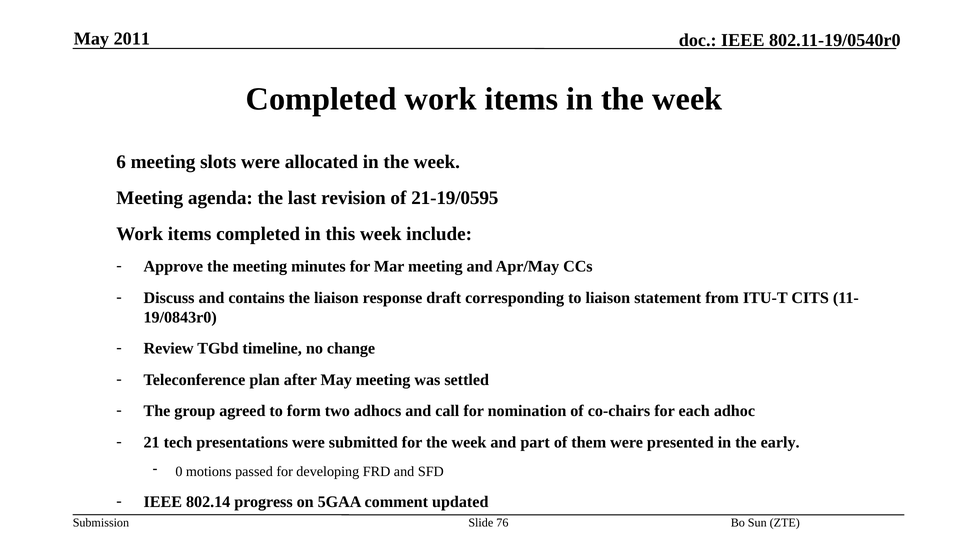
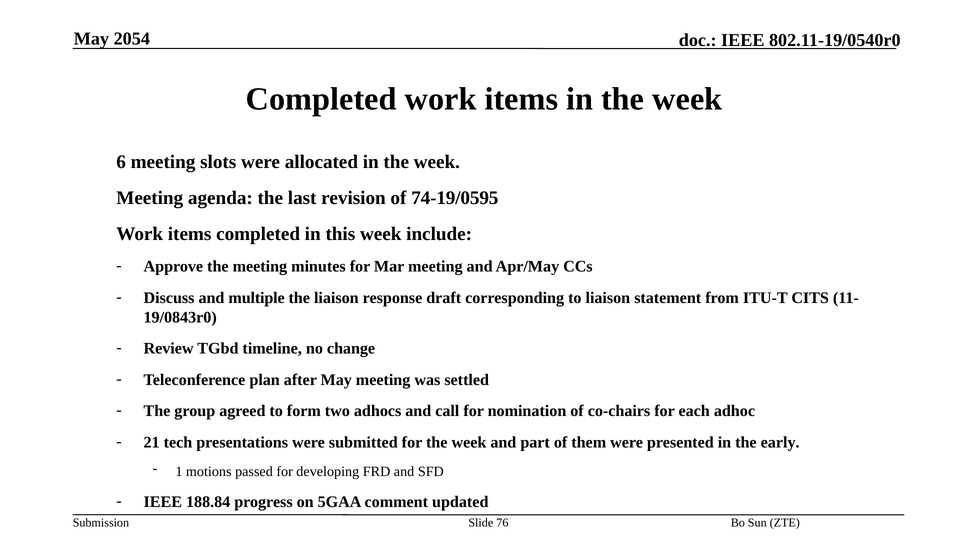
2011: 2011 -> 2054
21-19/0595: 21-19/0595 -> 74-19/0595
contains: contains -> multiple
0: 0 -> 1
802.14: 802.14 -> 188.84
